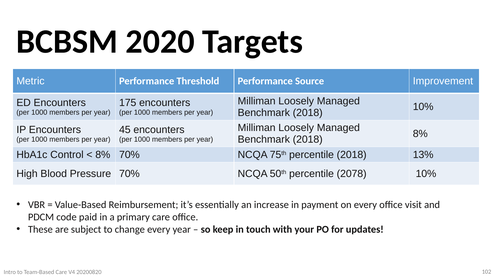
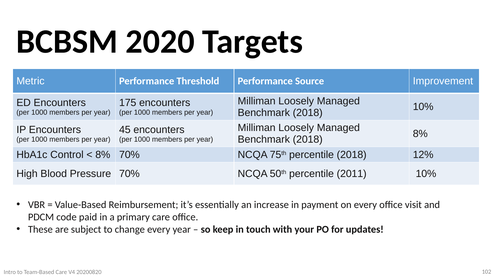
13%: 13% -> 12%
2078: 2078 -> 2011
